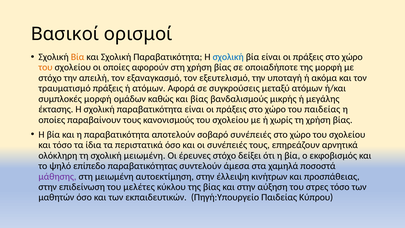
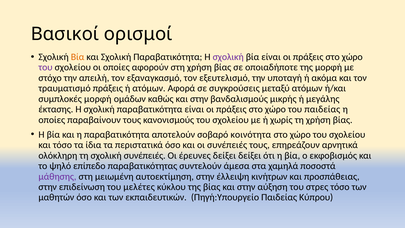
σχολική at (228, 57) colour: blue -> purple
του at (46, 67) colour: orange -> purple
καθώς και βίας: βίας -> στην
σοβαρό συνέπειές: συνέπειές -> κοινότητα
σχολική μειωμένη: μειωμένη -> συνέπειές
έρευνες στόχο: στόχο -> δείξει
